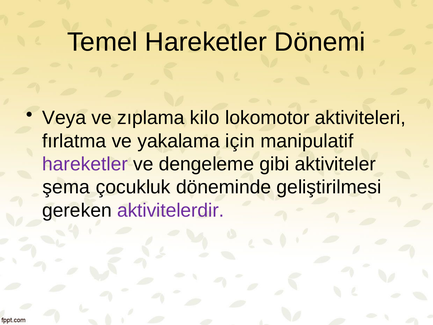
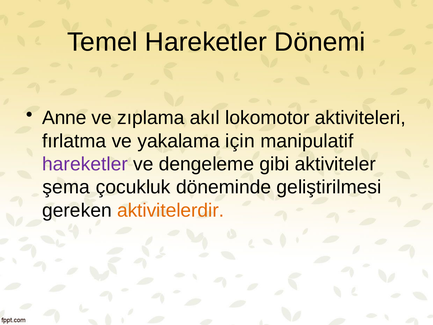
Veya: Veya -> Anne
kilo: kilo -> akıl
aktivitelerdir colour: purple -> orange
